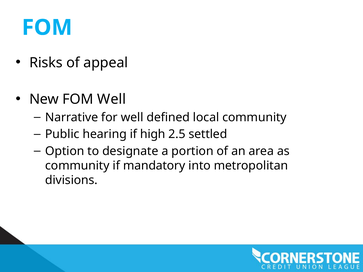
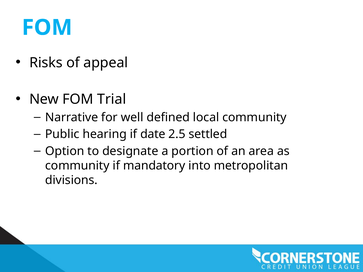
FOM Well: Well -> Trial
high: high -> date
